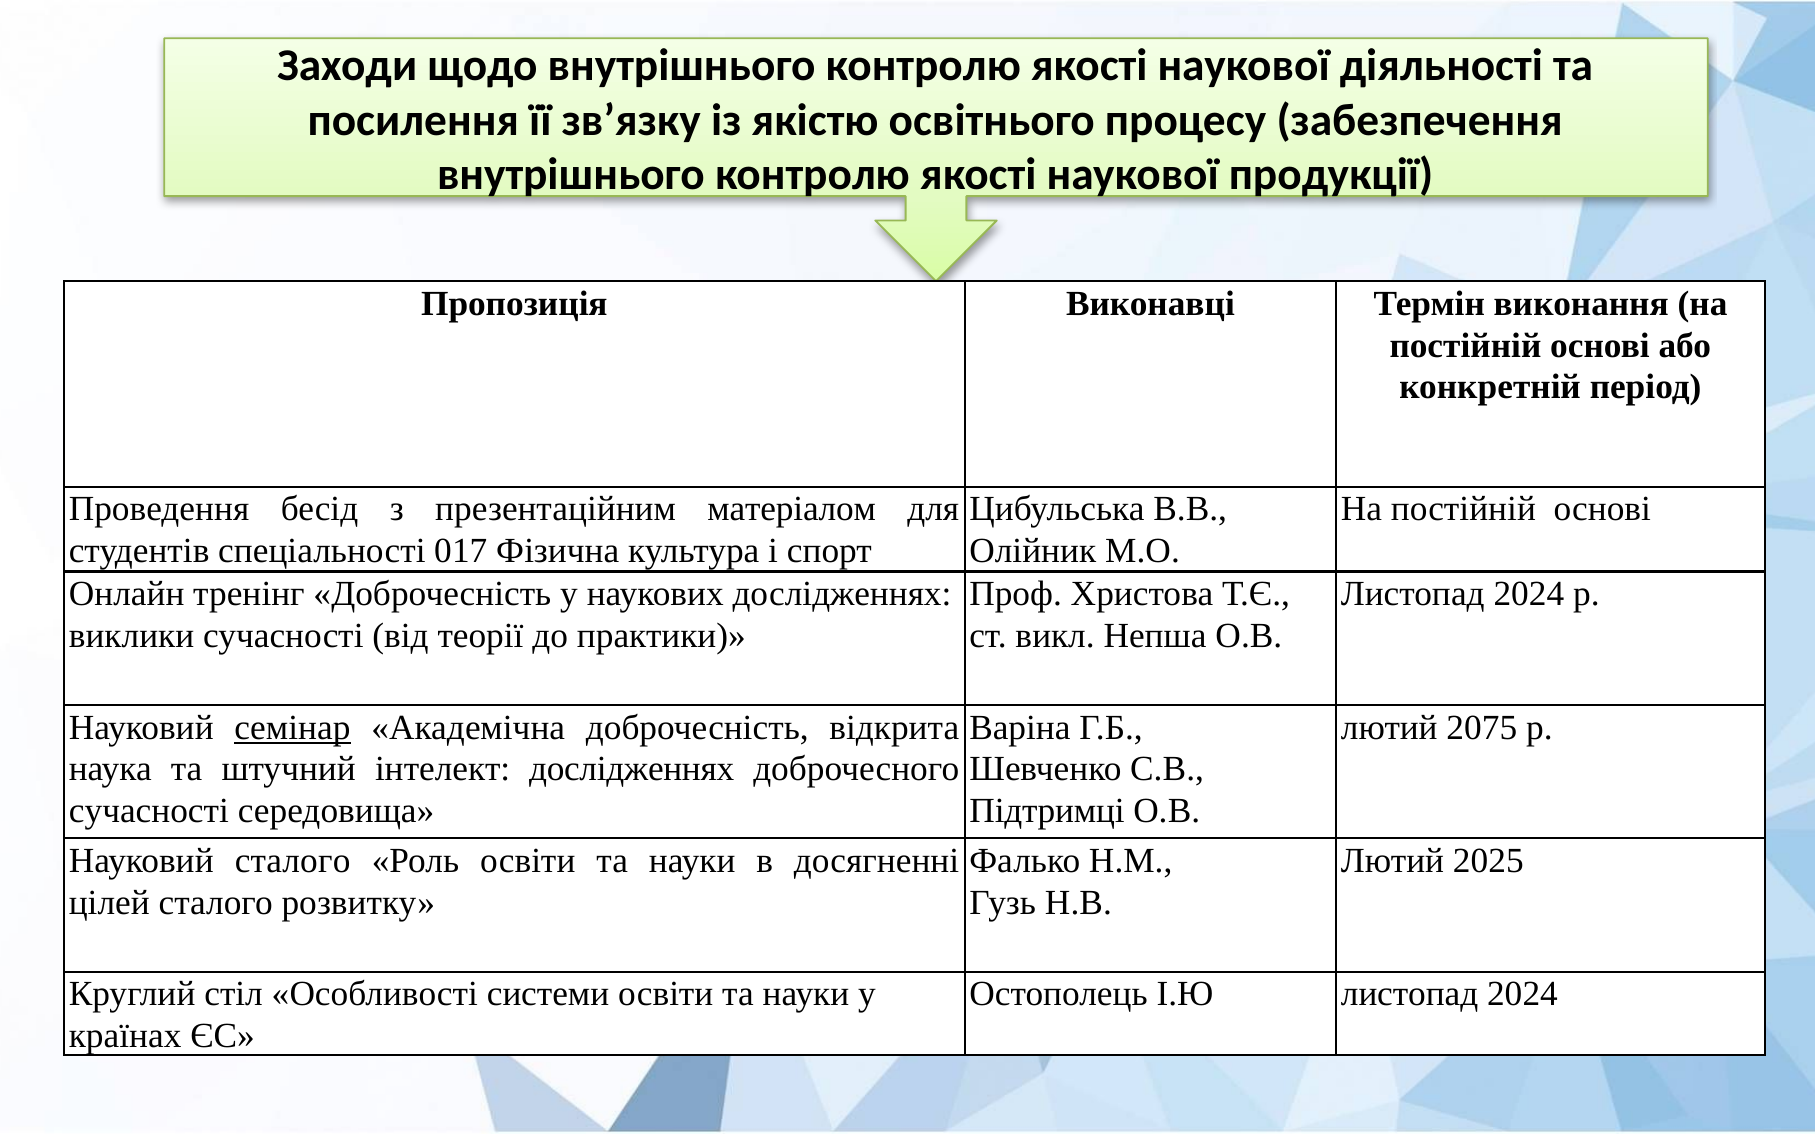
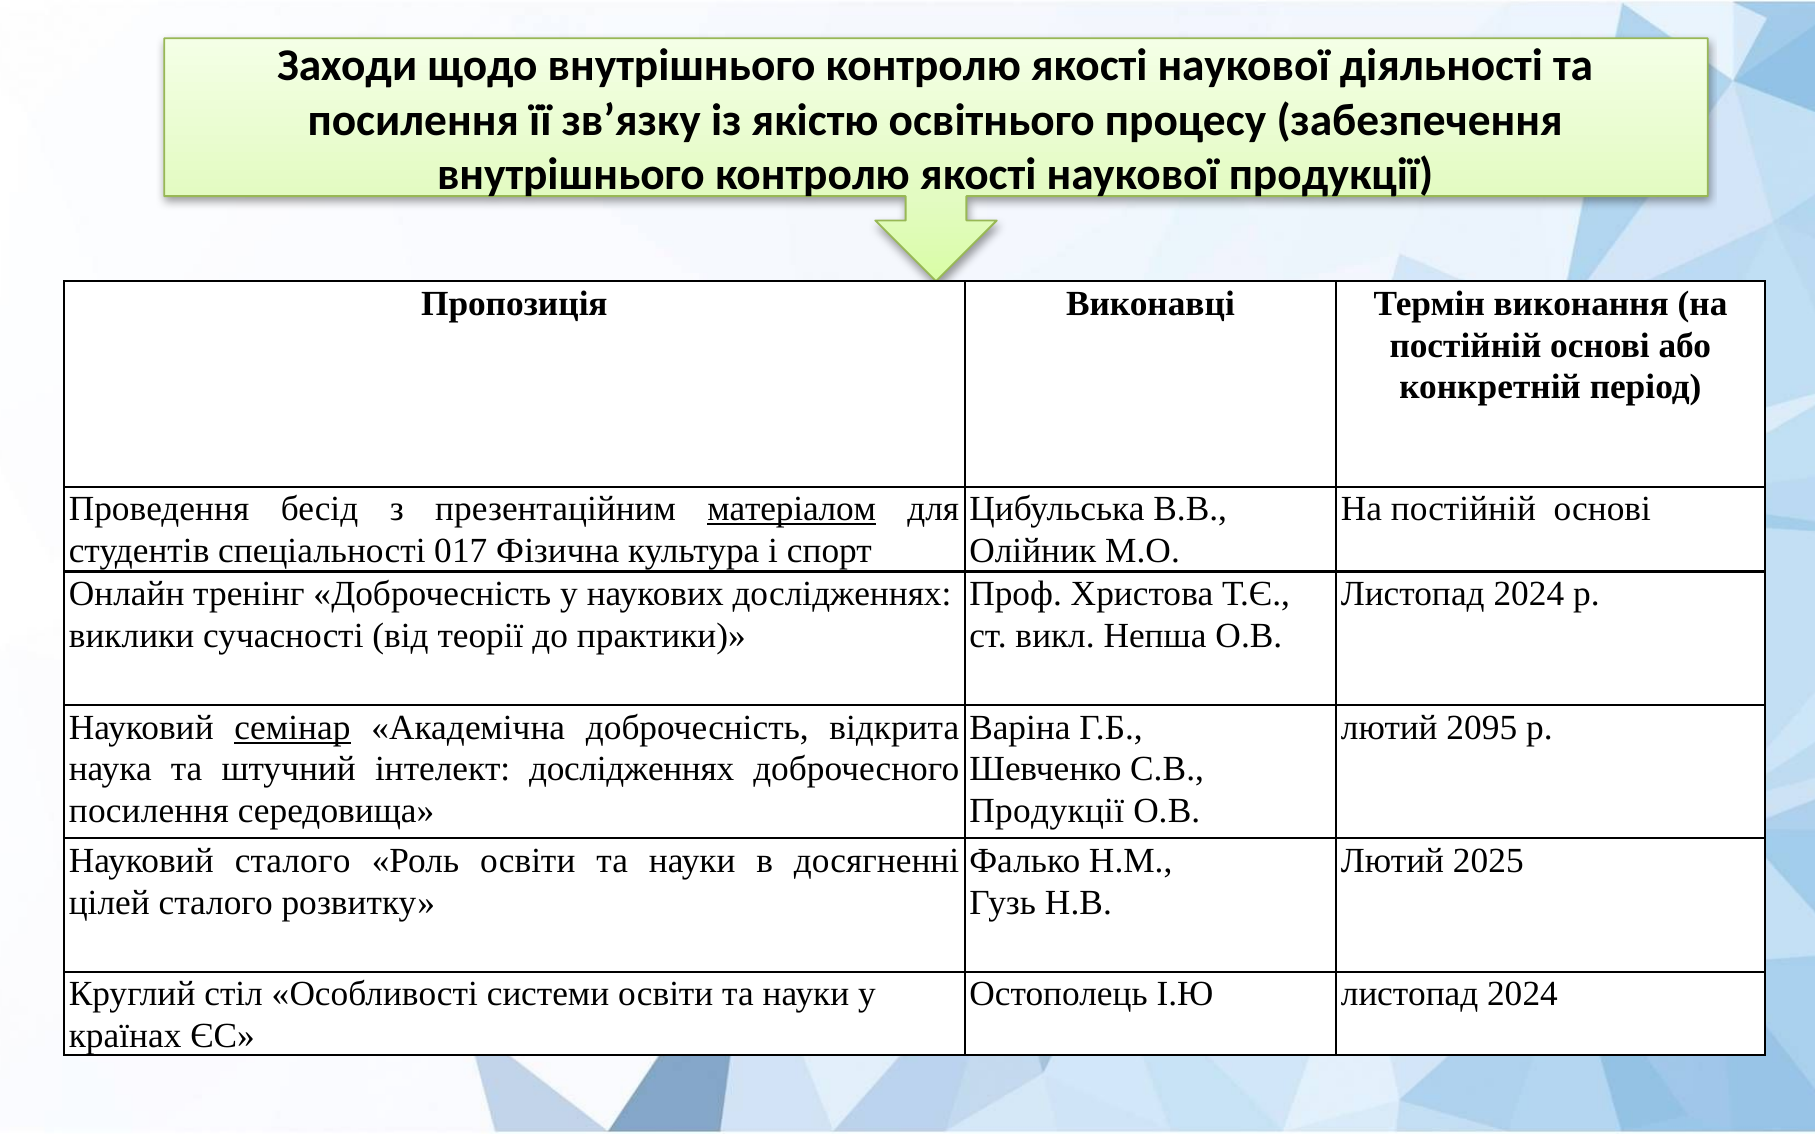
матеріалом underline: none -> present
2075: 2075 -> 2095
сучасності at (149, 811): сучасності -> посилення
Підтримці at (1047, 811): Підтримці -> Продукції
